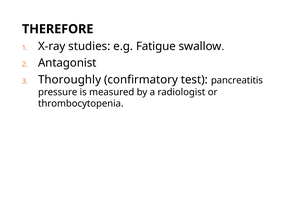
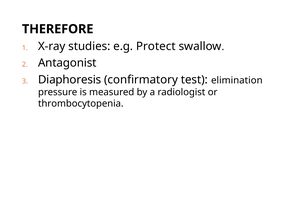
Fatigue: Fatigue -> Protect
Thoroughly: Thoroughly -> Diaphoresis
pancreatitis: pancreatitis -> elimination
